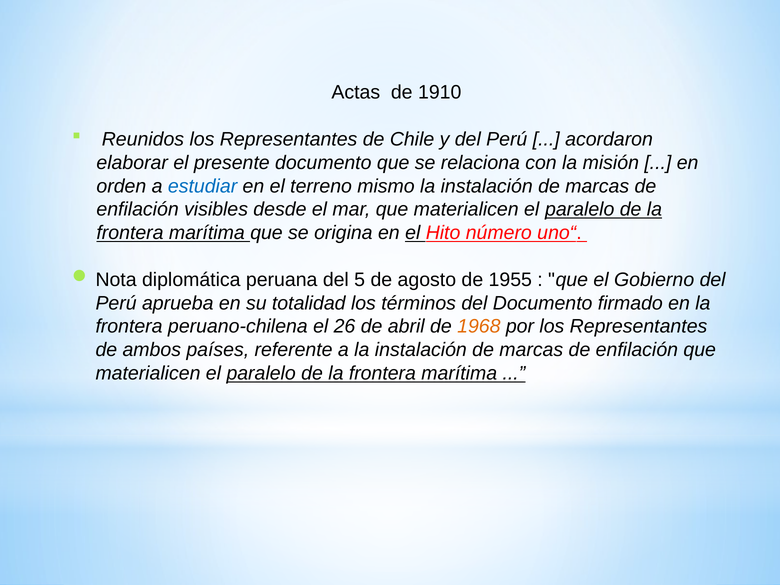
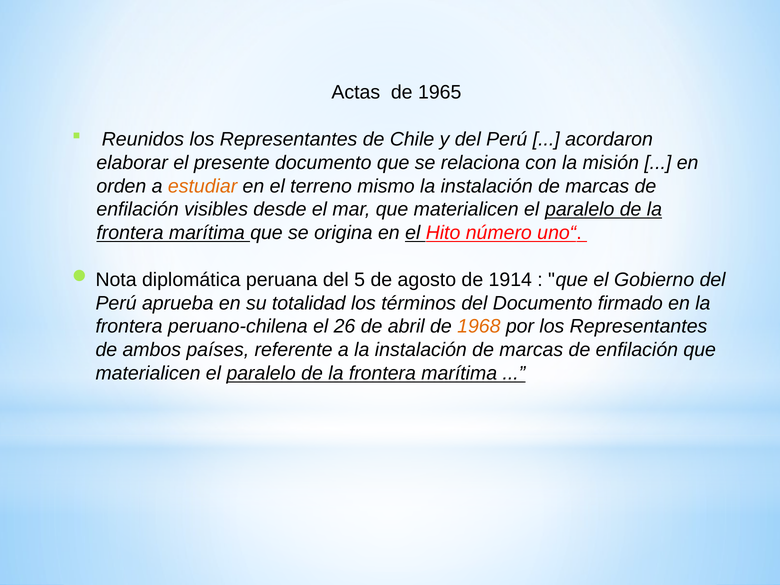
1910: 1910 -> 1965
estudiar colour: blue -> orange
1955: 1955 -> 1914
